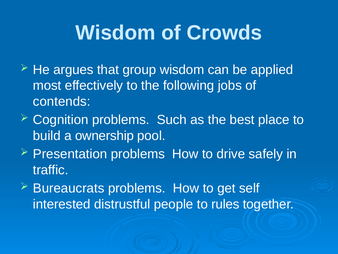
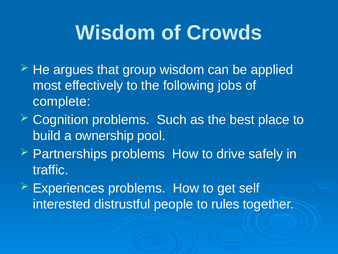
contends: contends -> complete
Presentation: Presentation -> Partnerships
Bureaucrats: Bureaucrats -> Experiences
